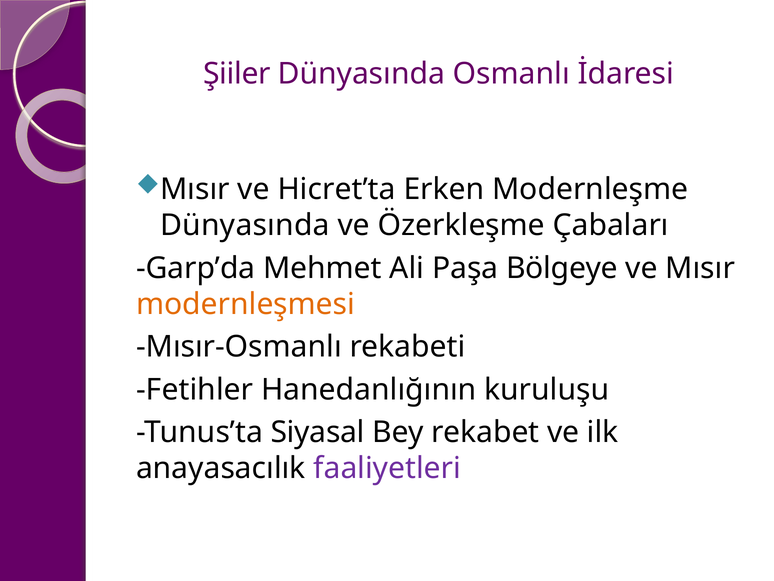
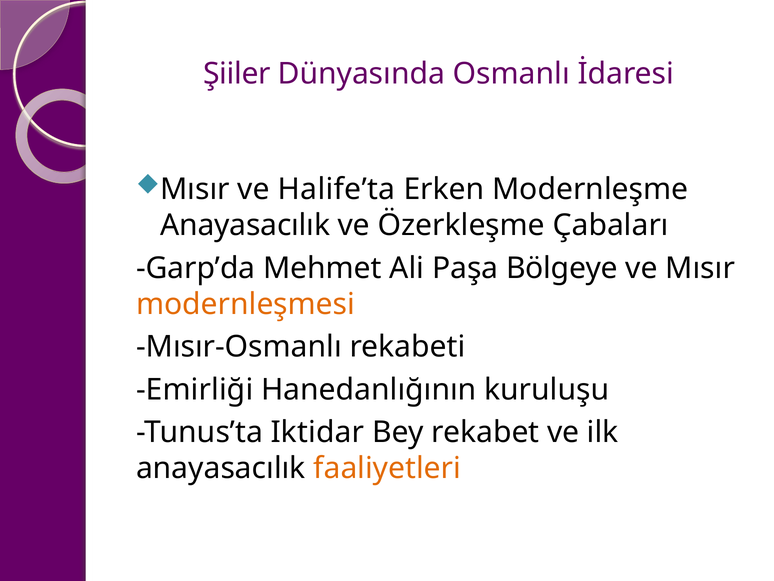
Hicret’ta: Hicret’ta -> Halife’ta
Dünyasında at (245, 225): Dünyasında -> Anayasacılık
Fetihler: Fetihler -> Emirliği
Siyasal: Siyasal -> Iktidar
faaliyetleri colour: purple -> orange
